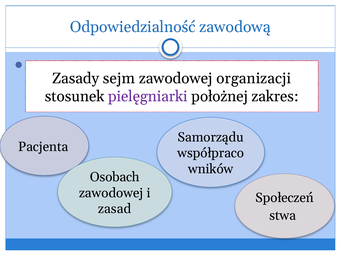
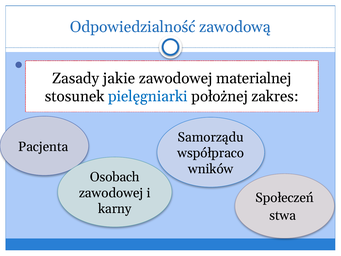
sejm: sejm -> jakie
organizacji: organizacji -> materialnej
pielęgniarki colour: purple -> blue
zasad: zasad -> karny
